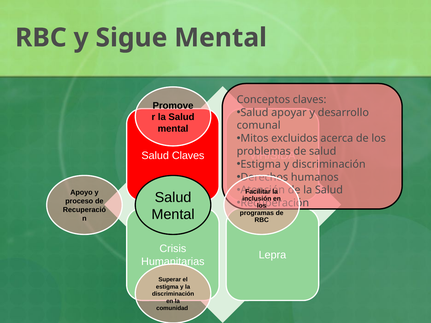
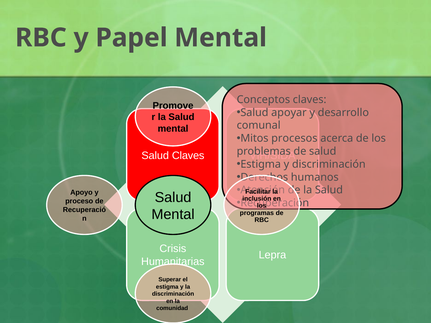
Sigue: Sigue -> Papel
excluidos: excluidos -> procesos
